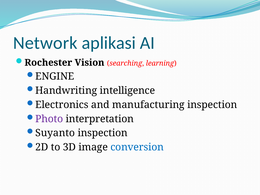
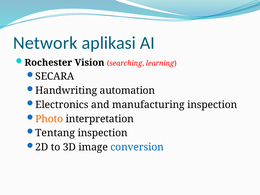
ENGINE: ENGINE -> SECARA
intelligence: intelligence -> automation
Photo colour: purple -> orange
Suyanto: Suyanto -> Tentang
